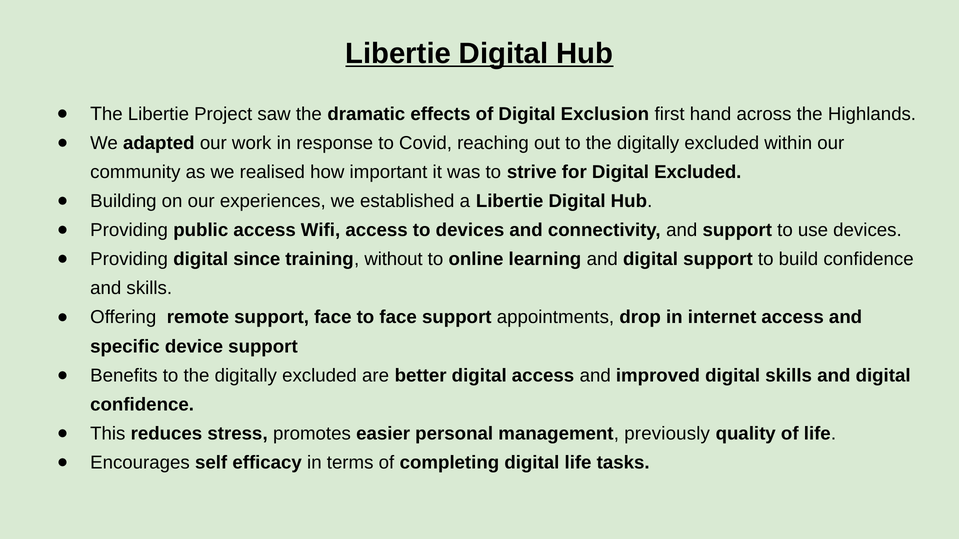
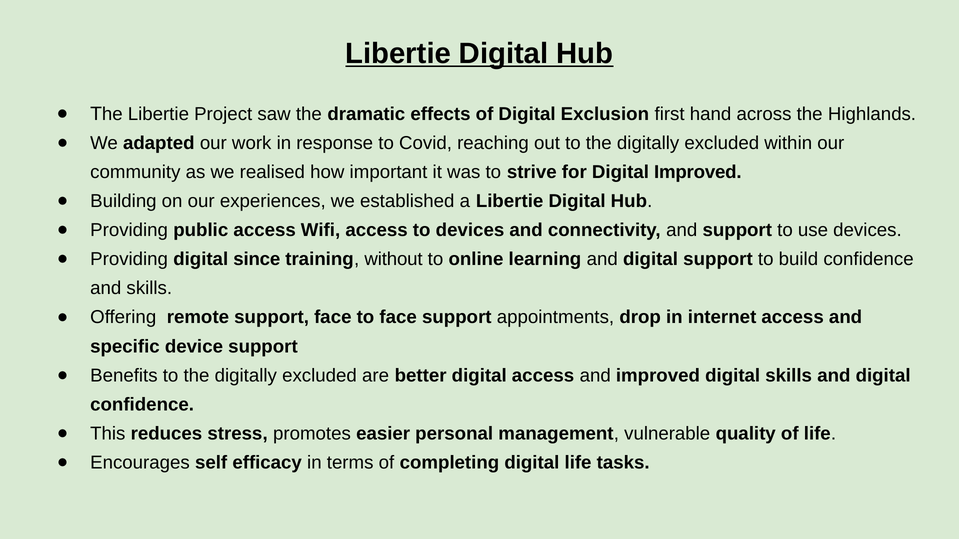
Digital Excluded: Excluded -> Improved
previously: previously -> vulnerable
